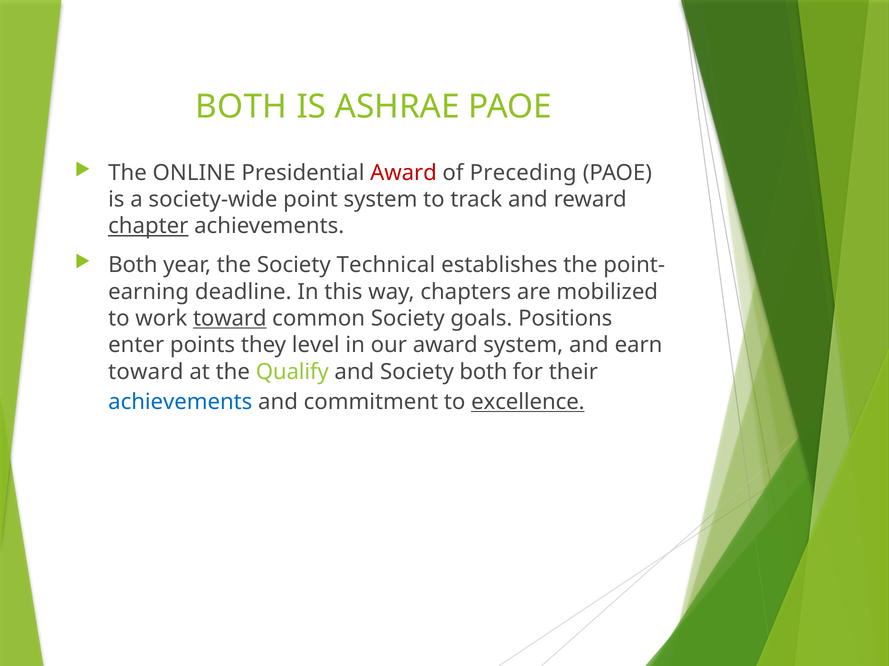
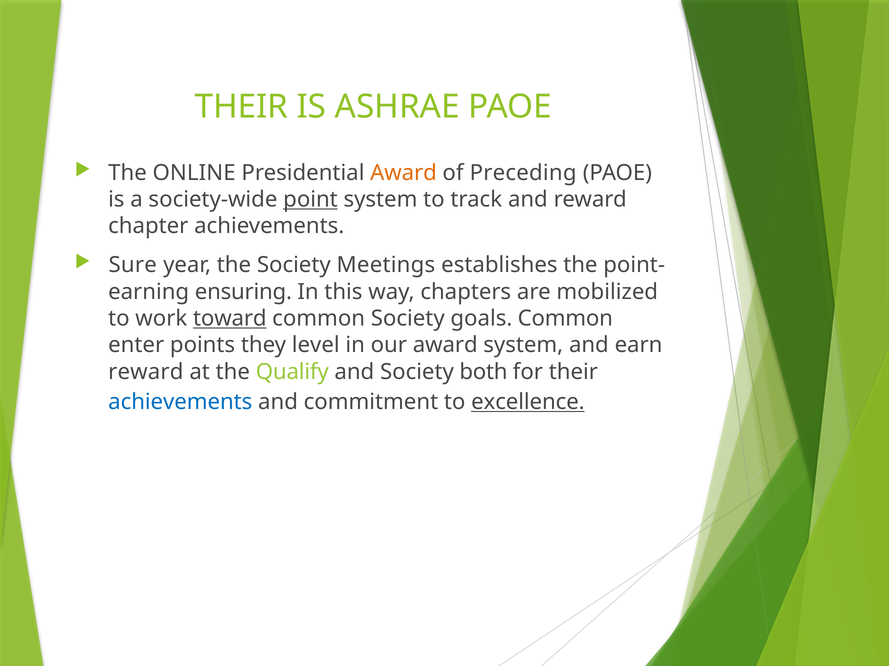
BOTH at (241, 107): BOTH -> THEIR
Award at (403, 173) colour: red -> orange
point underline: none -> present
chapter underline: present -> none
Both at (133, 265): Both -> Sure
Technical: Technical -> Meetings
deadline: deadline -> ensuring
goals Positions: Positions -> Common
toward at (146, 372): toward -> reward
